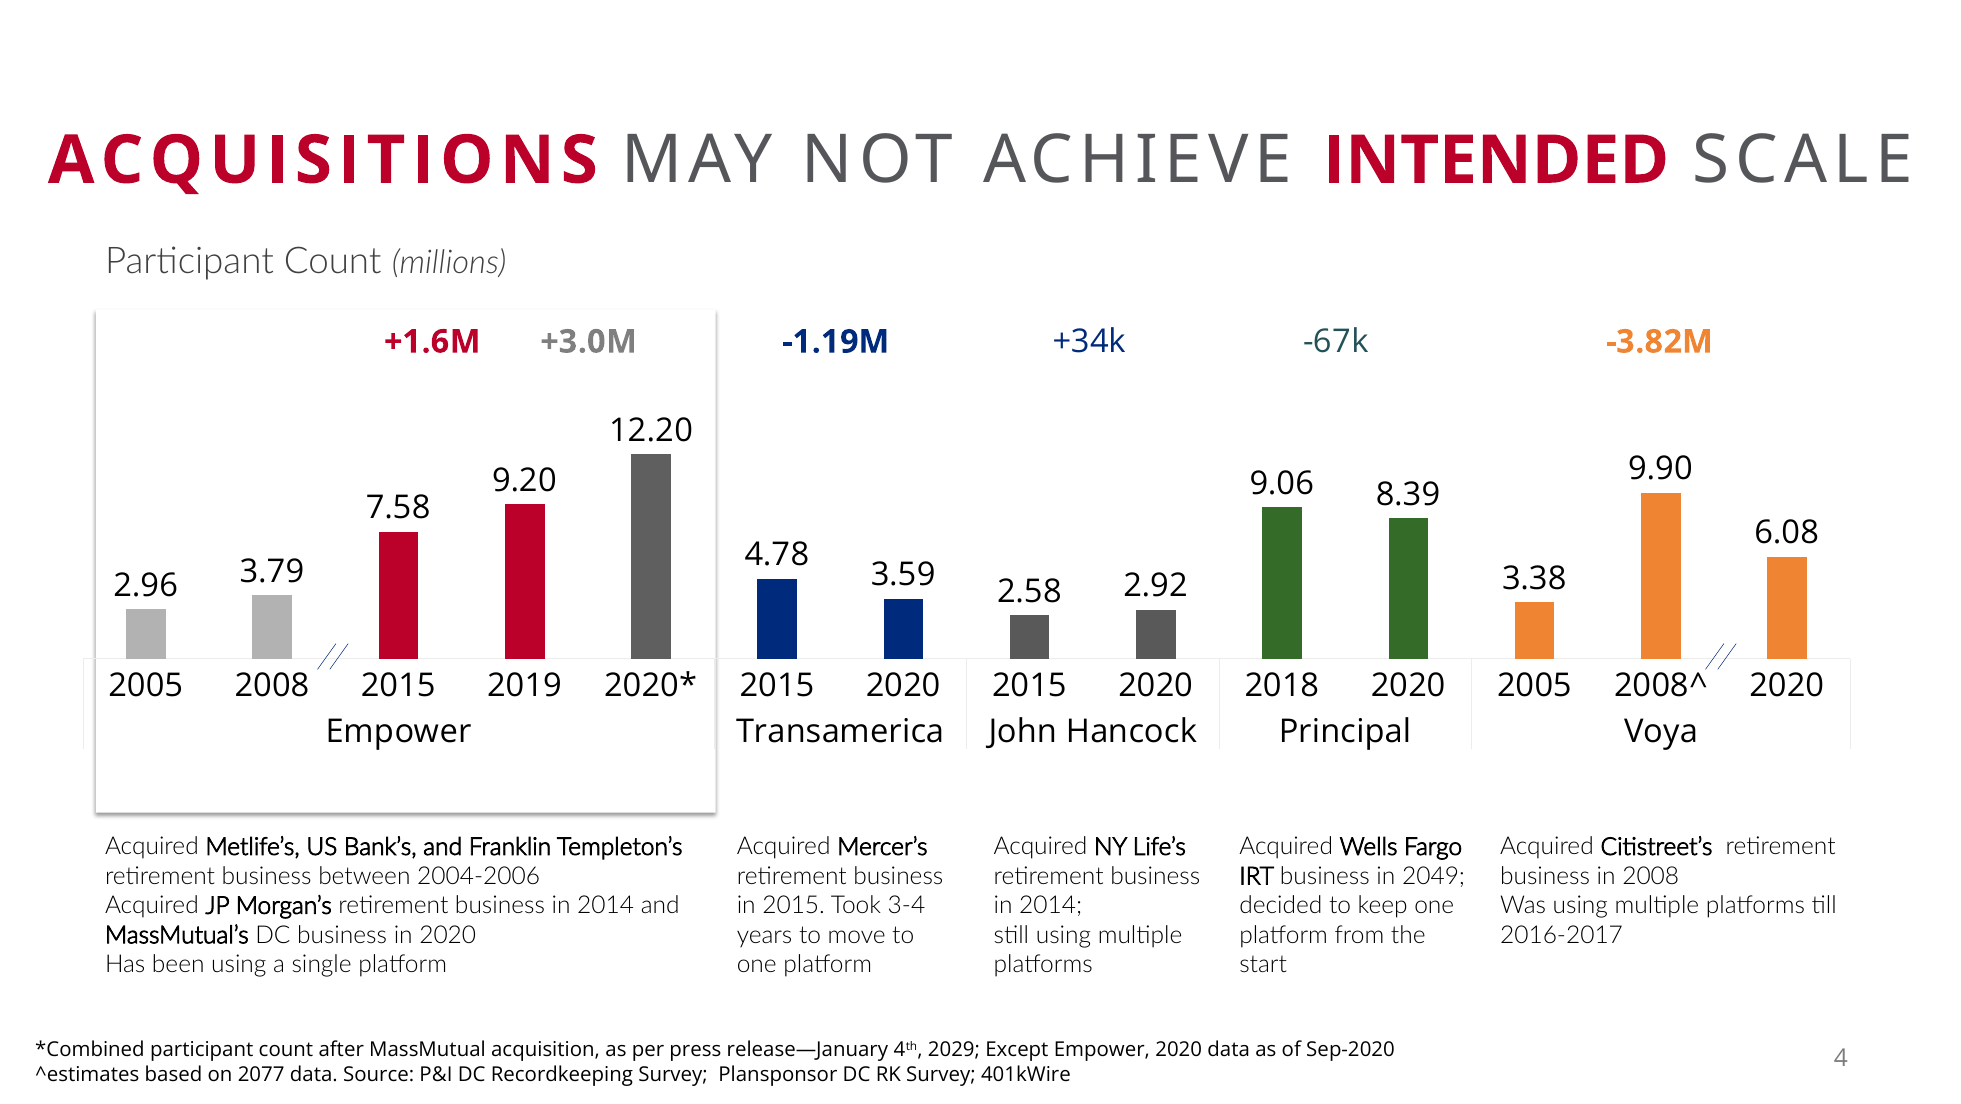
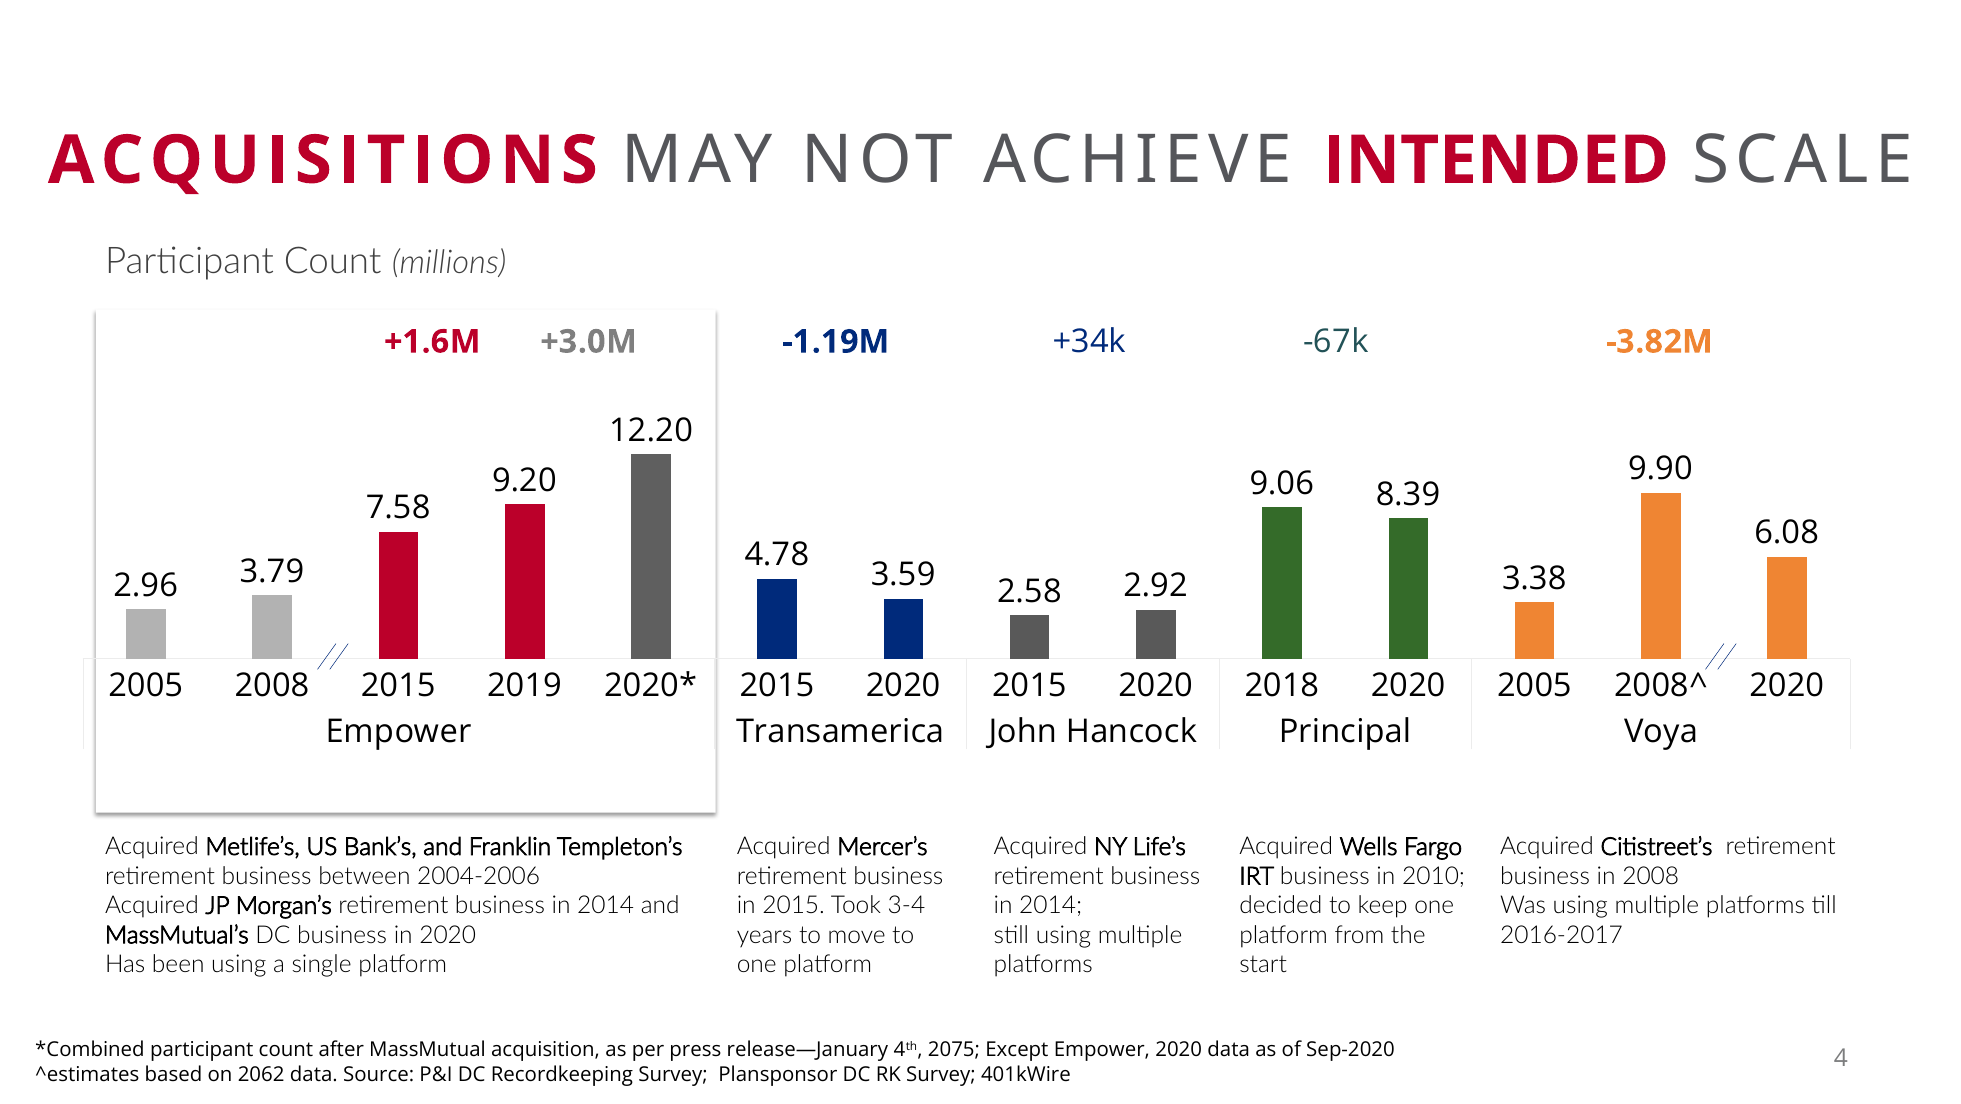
2049: 2049 -> 2010
2029: 2029 -> 2075
2077: 2077 -> 2062
